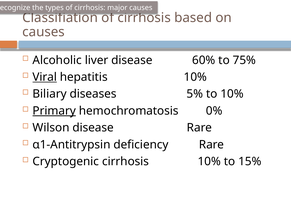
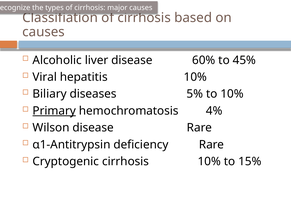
75%: 75% -> 45%
Viral underline: present -> none
0%: 0% -> 4%
